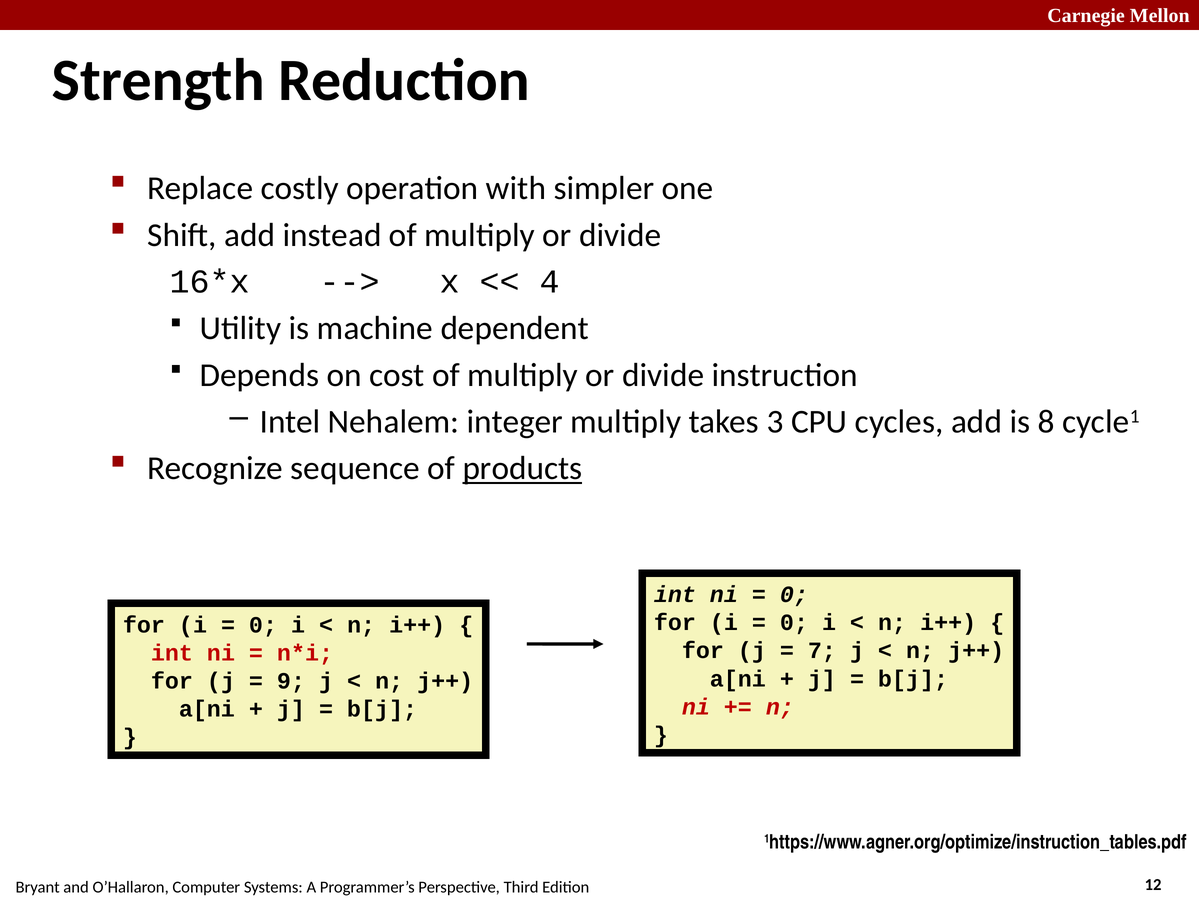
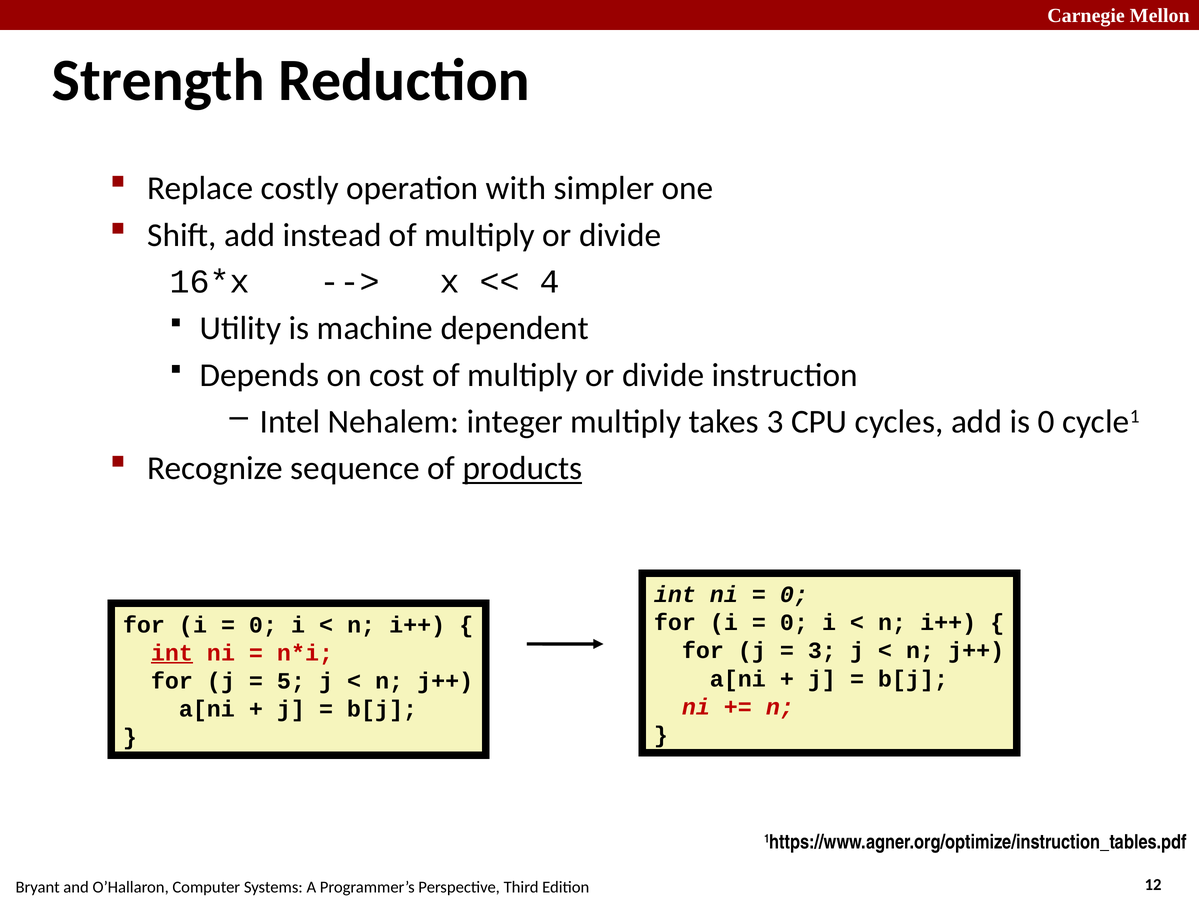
is 8: 8 -> 0
7 at (822, 650): 7 -> 3
int at (172, 652) underline: none -> present
9: 9 -> 5
